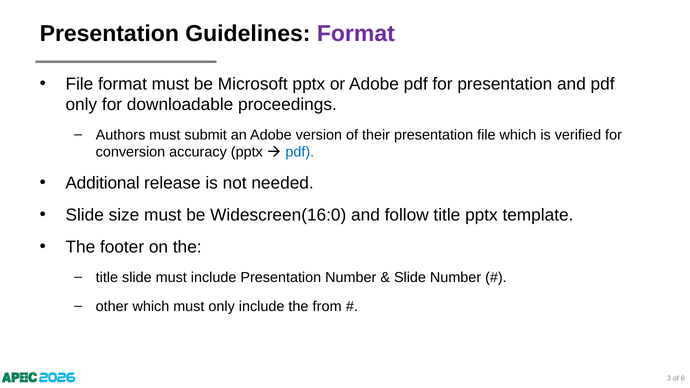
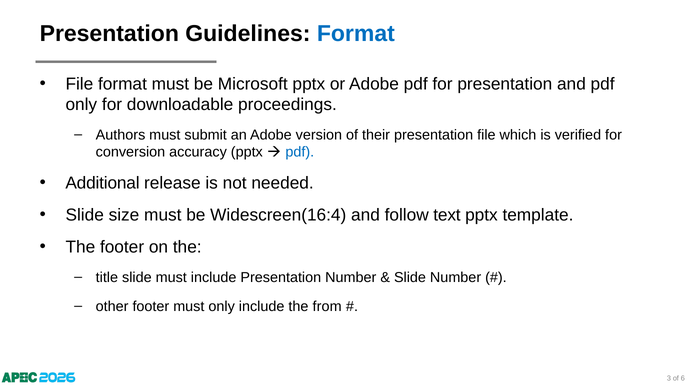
Format at (356, 34) colour: purple -> blue
Widescreen(16:0: Widescreen(16:0 -> Widescreen(16:4
follow title: title -> text
other which: which -> footer
